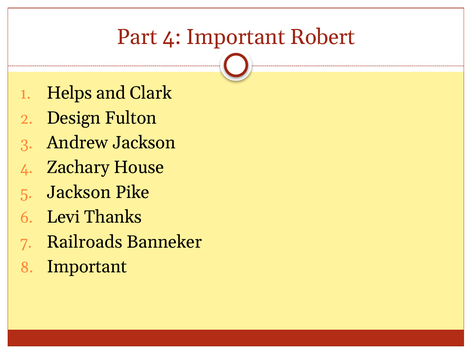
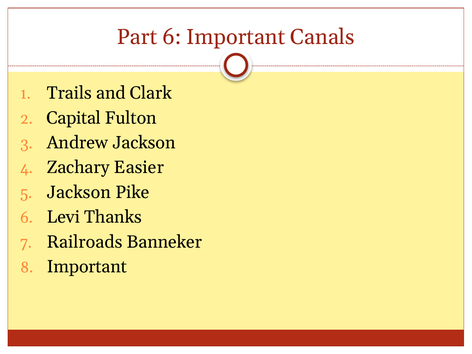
Part 4: 4 -> 6
Robert: Robert -> Canals
Helps: Helps -> Trails
Design: Design -> Capital
House: House -> Easier
